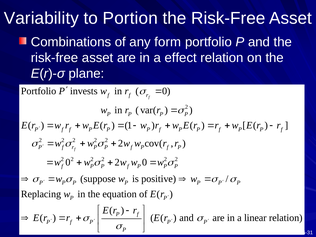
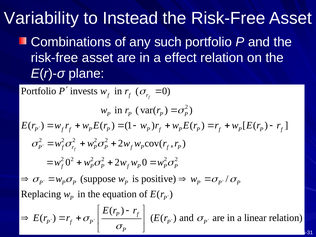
Portion: Portion -> Instead
form: form -> such
